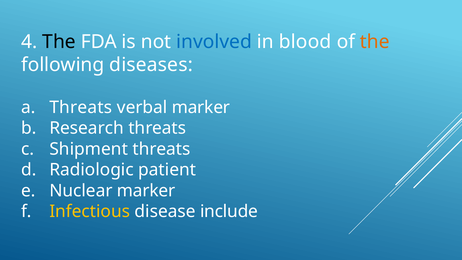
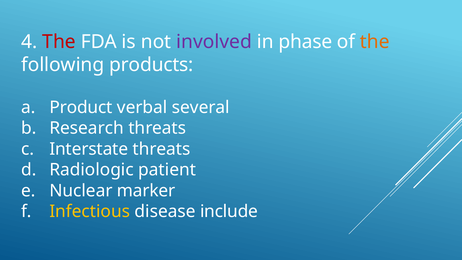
The at (59, 42) colour: black -> red
involved colour: blue -> purple
blood: blood -> phase
diseases: diseases -> products
Threats at (81, 107): Threats -> Product
verbal marker: marker -> several
Shipment: Shipment -> Interstate
